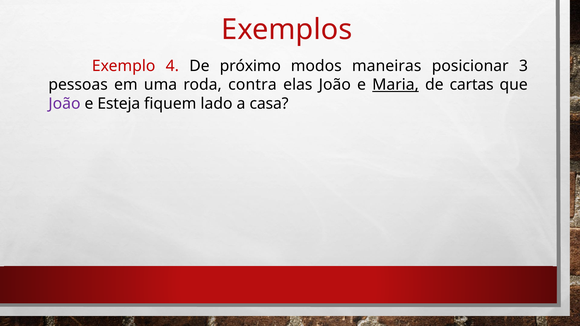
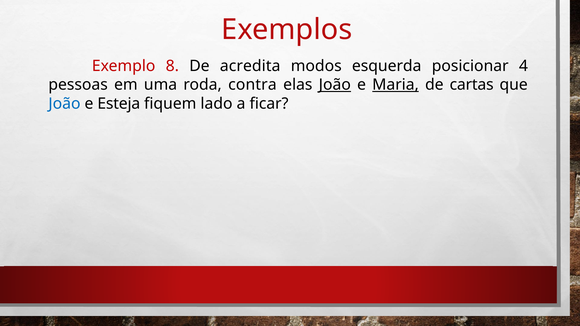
4: 4 -> 8
próximo: próximo -> acredita
maneiras: maneiras -> esquerda
3: 3 -> 4
João at (335, 85) underline: none -> present
João at (64, 104) colour: purple -> blue
casa: casa -> ficar
